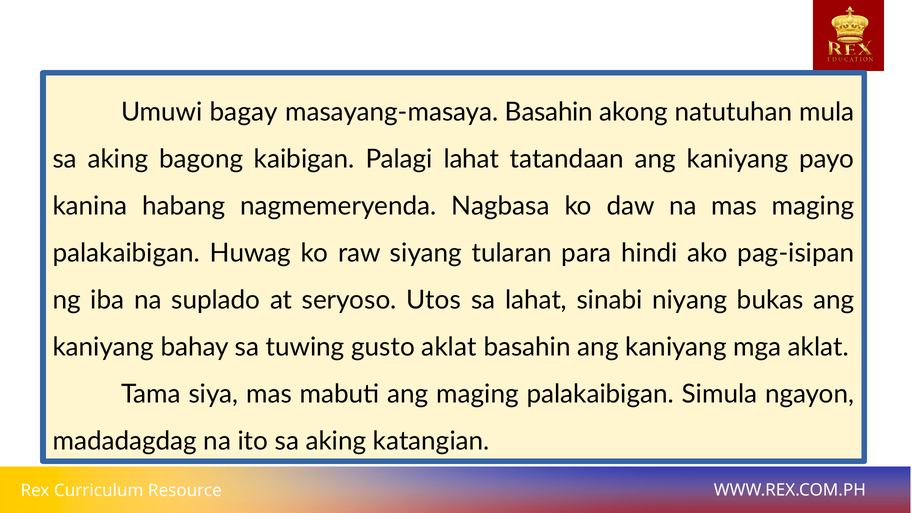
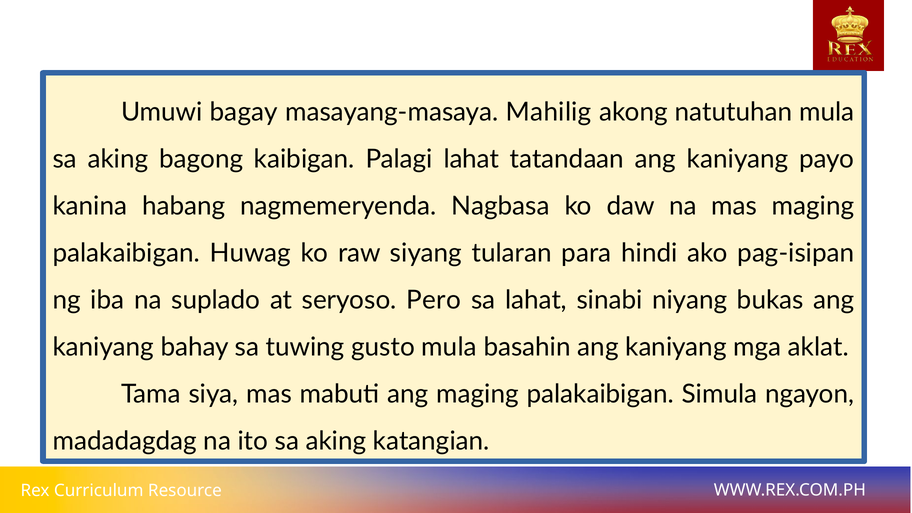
masayang-masaya Basahin: Basahin -> Mahilig
Utos: Utos -> Pero
gusto aklat: aklat -> mula
